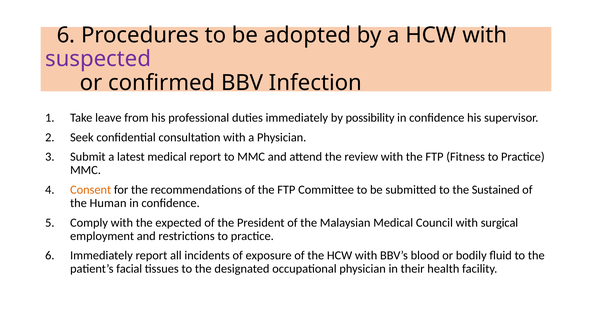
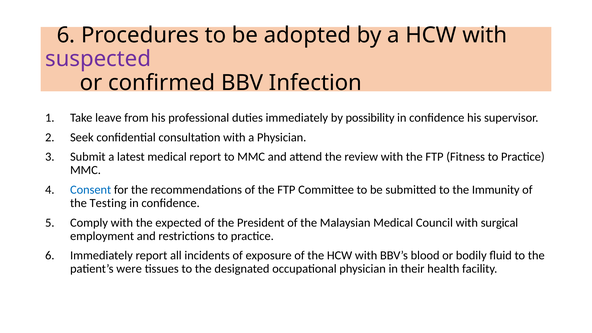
Consent colour: orange -> blue
Sustained: Sustained -> Immunity
Human: Human -> Testing
facial: facial -> were
